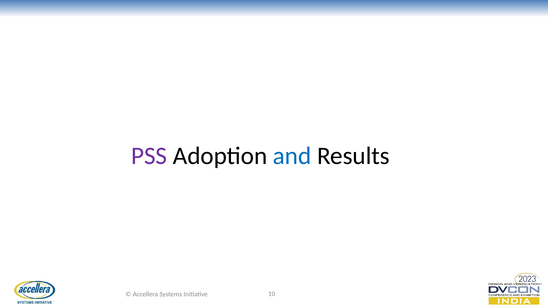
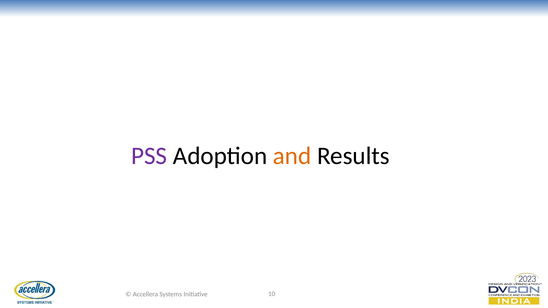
and colour: blue -> orange
